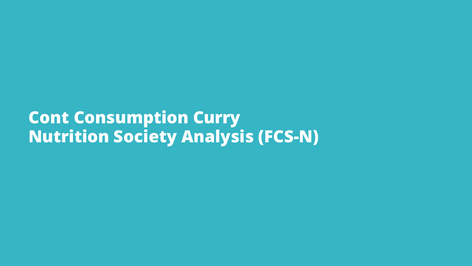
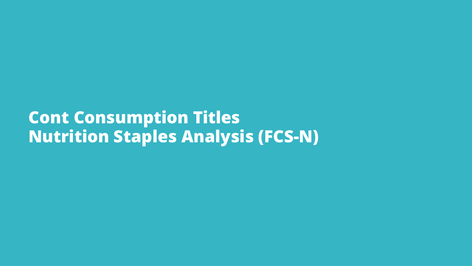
Curry: Curry -> Titles
Society: Society -> Staples
